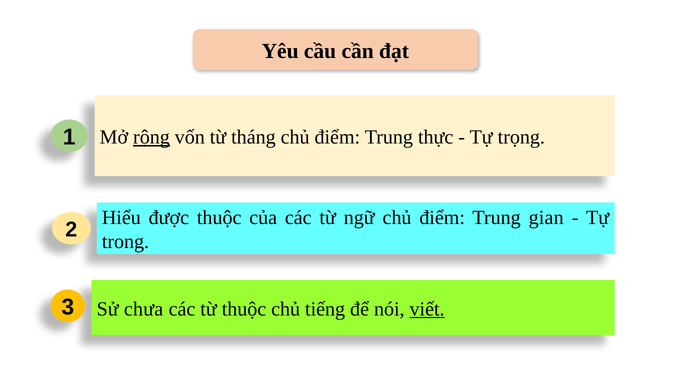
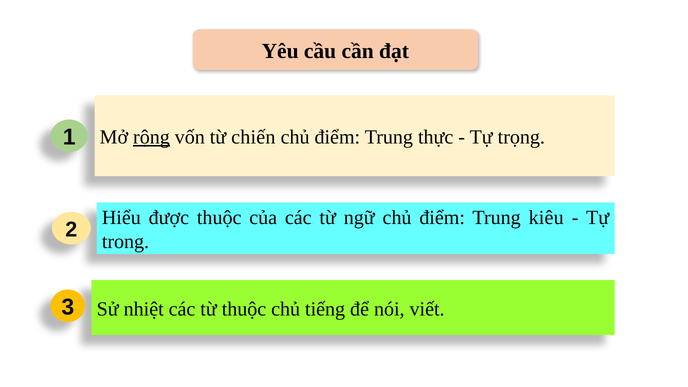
tháng: tháng -> chiến
gian: gian -> kiêu
chưa: chưa -> nhiệt
viết underline: present -> none
